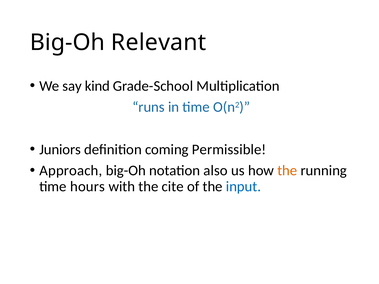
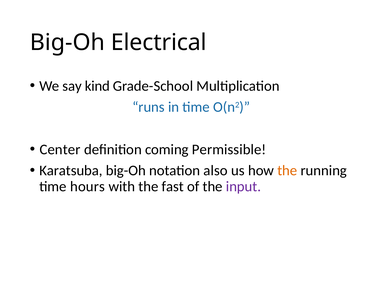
Relevant: Relevant -> Electrical
Juniors: Juniors -> Center
Approach: Approach -> Karatsuba
cite: cite -> fast
input colour: blue -> purple
